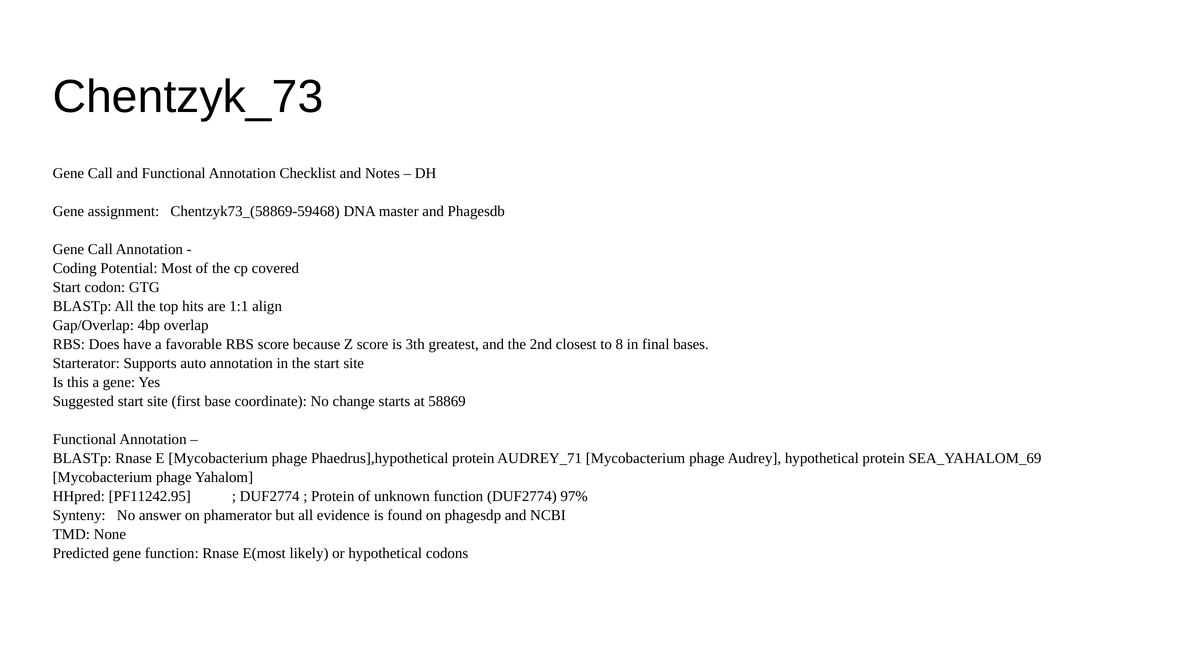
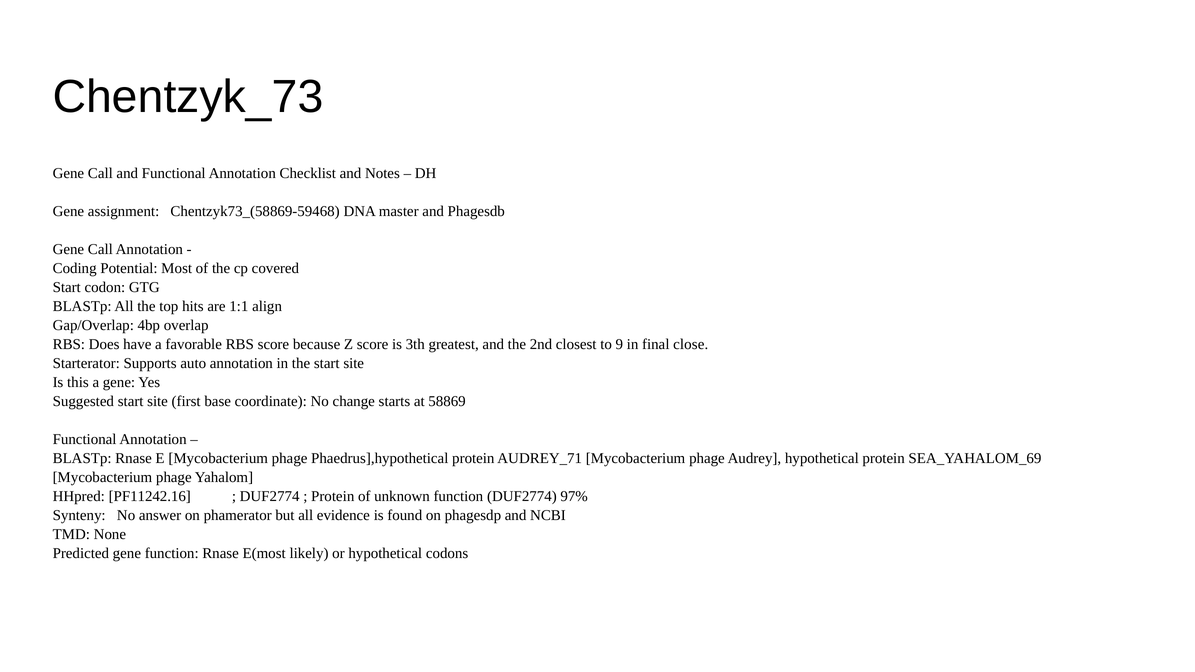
8: 8 -> 9
bases: bases -> close
PF11242.95: PF11242.95 -> PF11242.16
